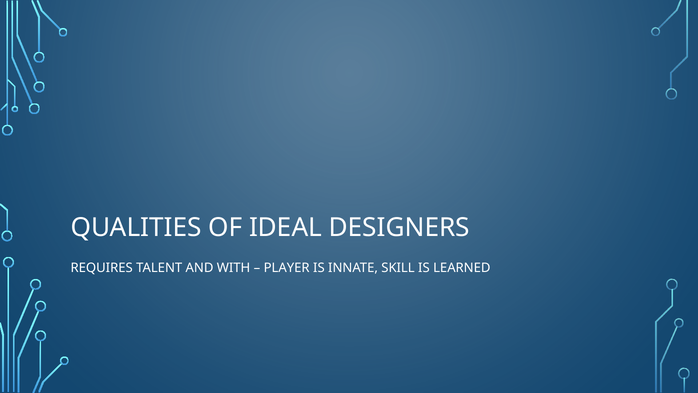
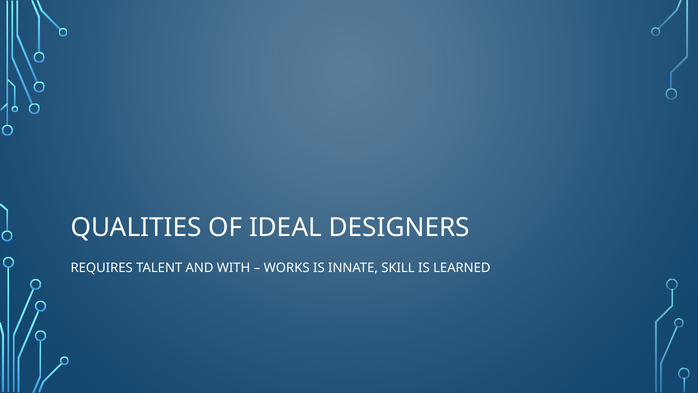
PLAYER: PLAYER -> WORKS
